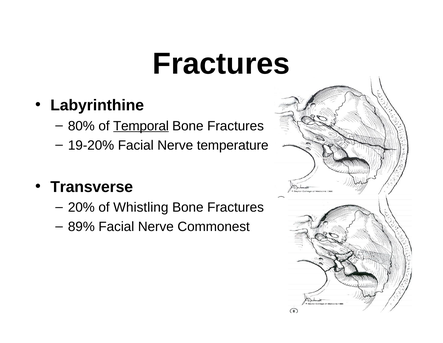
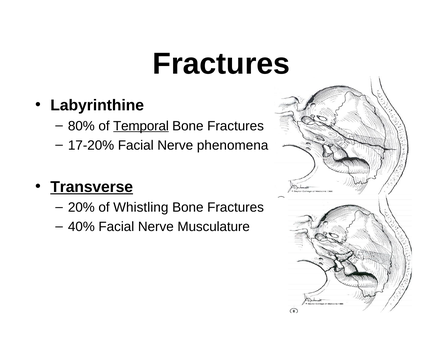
19-20%: 19-20% -> 17-20%
temperature: temperature -> phenomena
Transverse underline: none -> present
89%: 89% -> 40%
Commonest: Commonest -> Musculature
